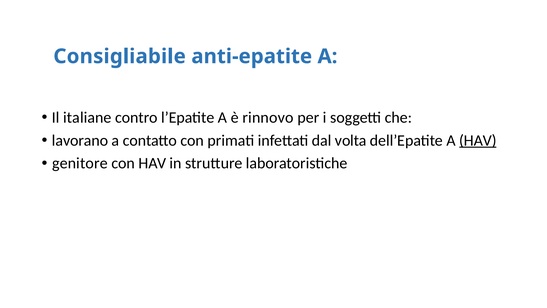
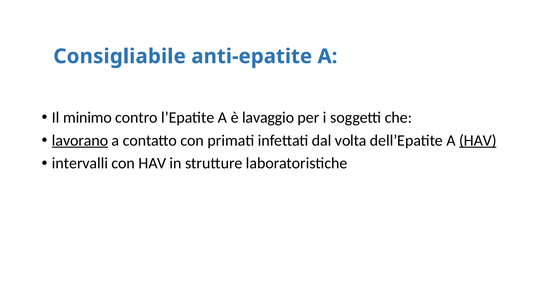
italiane: italiane -> minimo
rinnovo: rinnovo -> lavaggio
lavorano underline: none -> present
genitore: genitore -> intervalli
